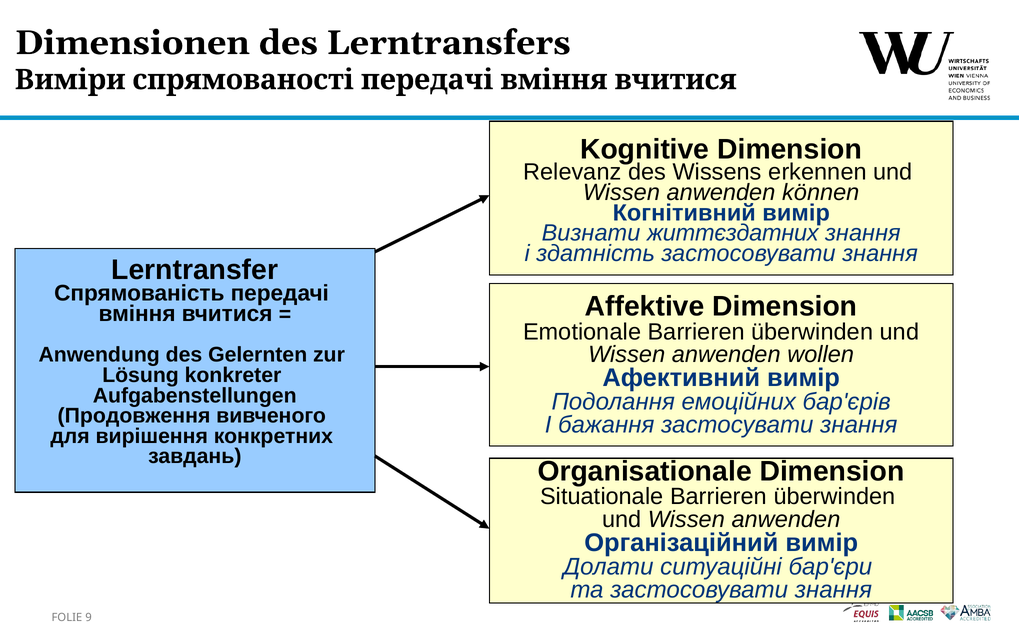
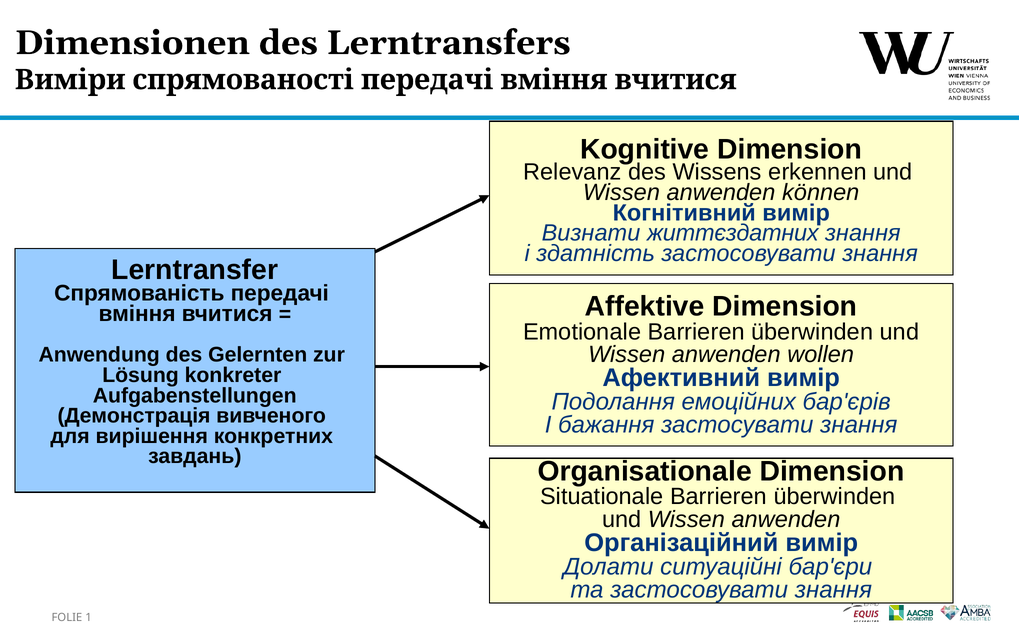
Продовження: Продовження -> Демонстрація
9: 9 -> 1
